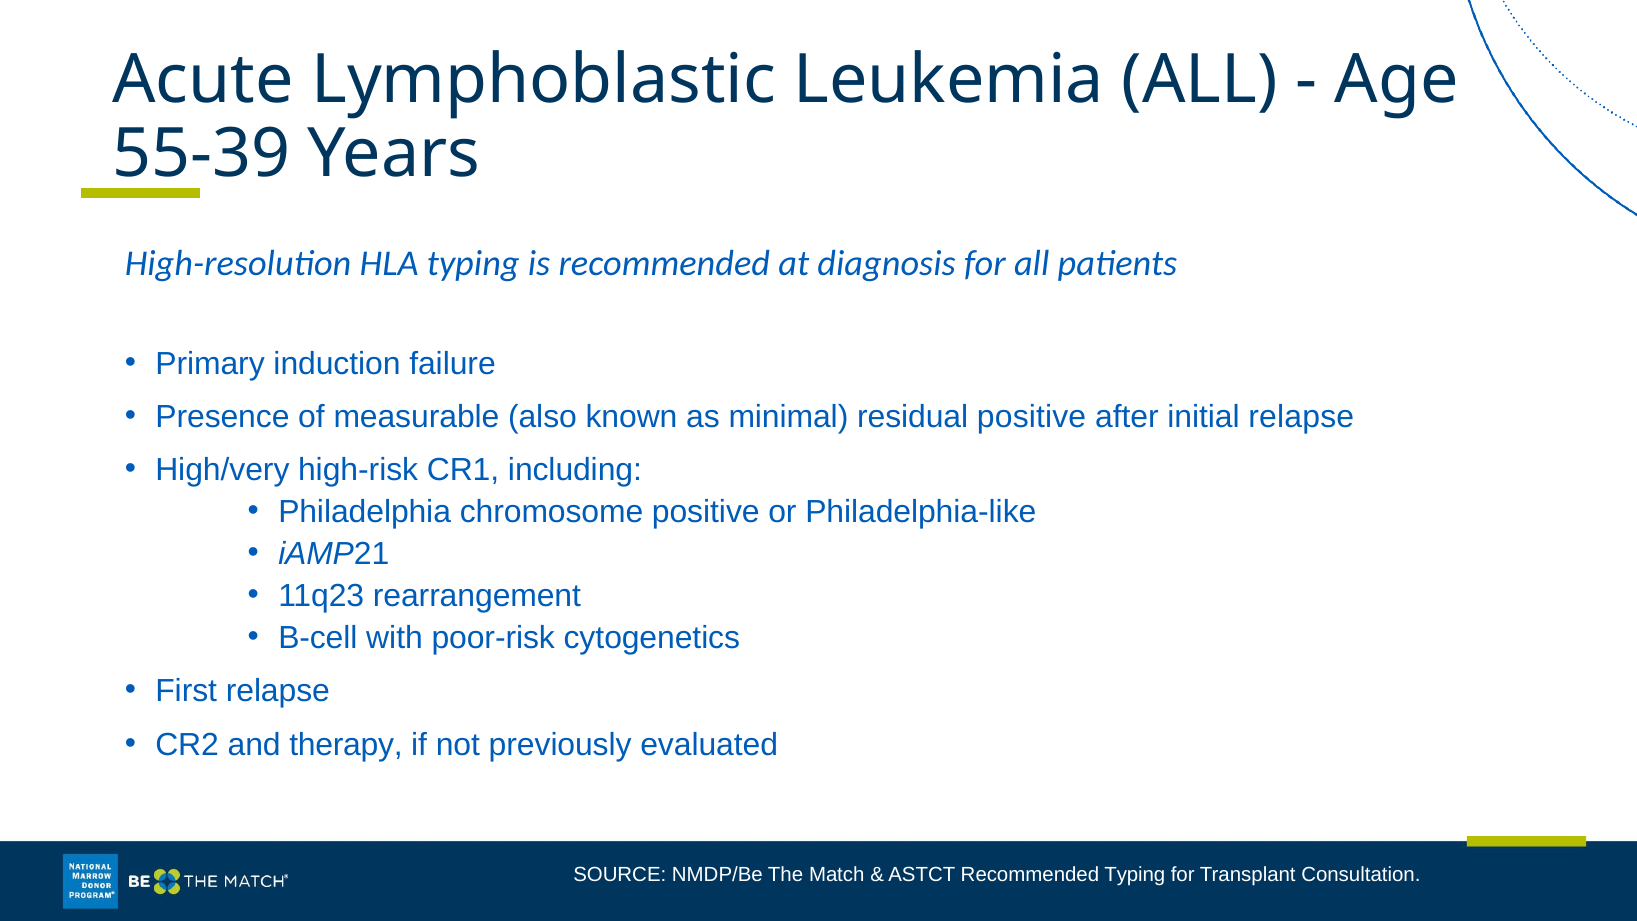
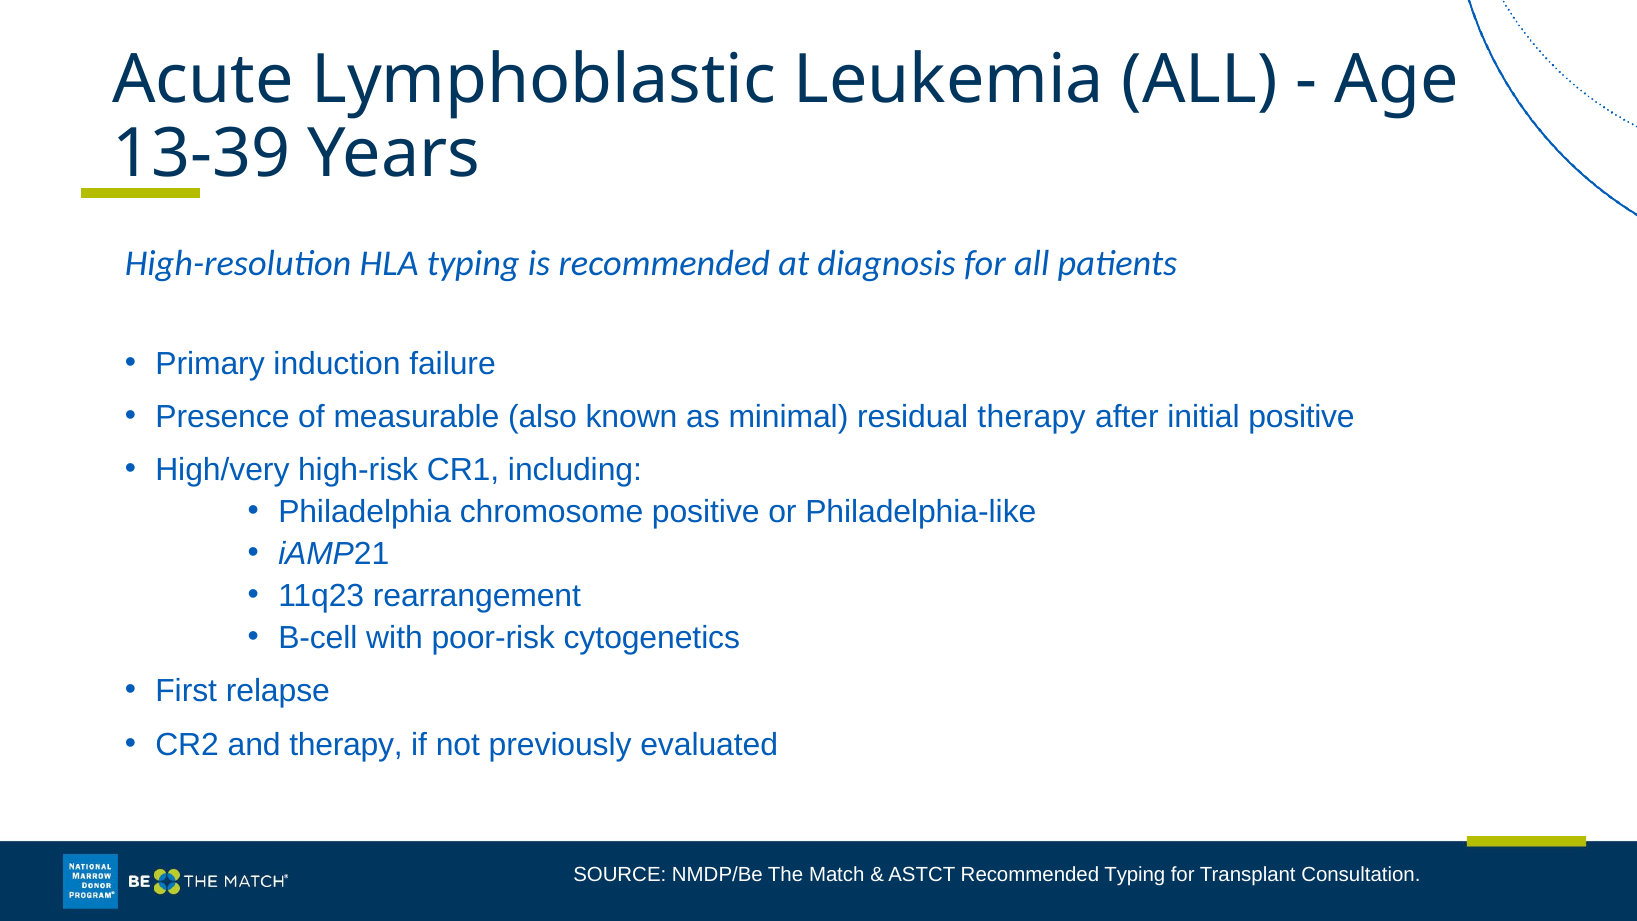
55-39: 55-39 -> 13-39
residual positive: positive -> therapy
initial relapse: relapse -> positive
